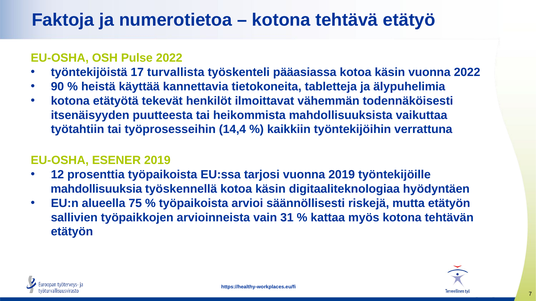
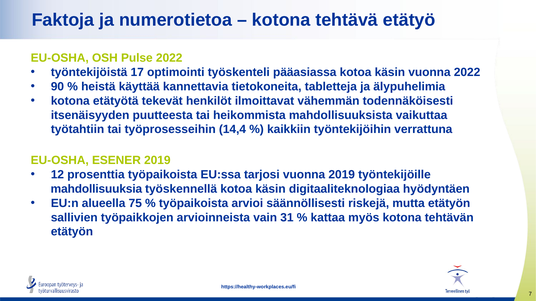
turvallista: turvallista -> optimointi
